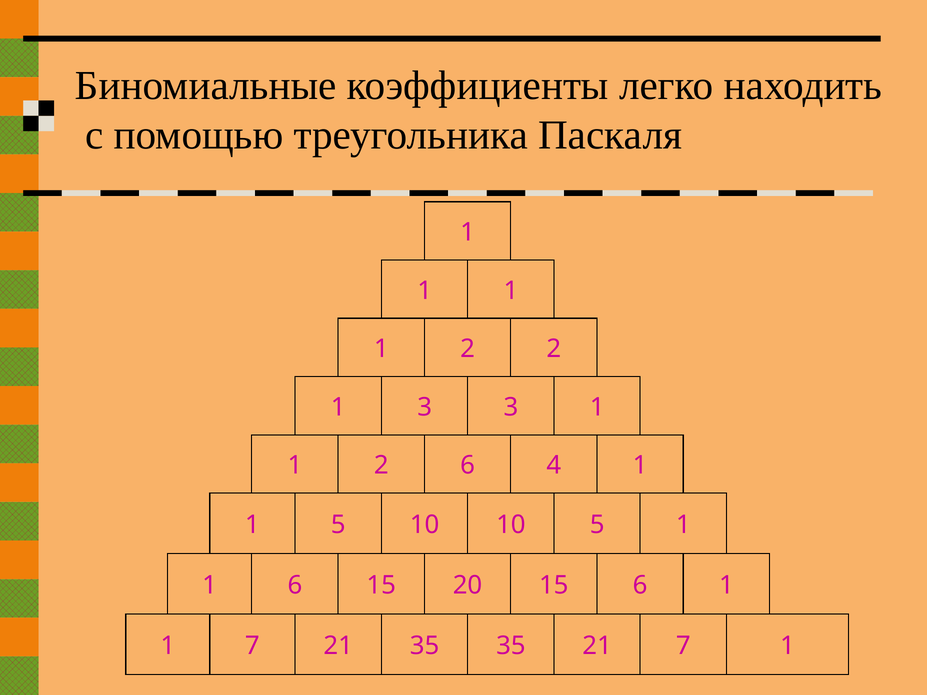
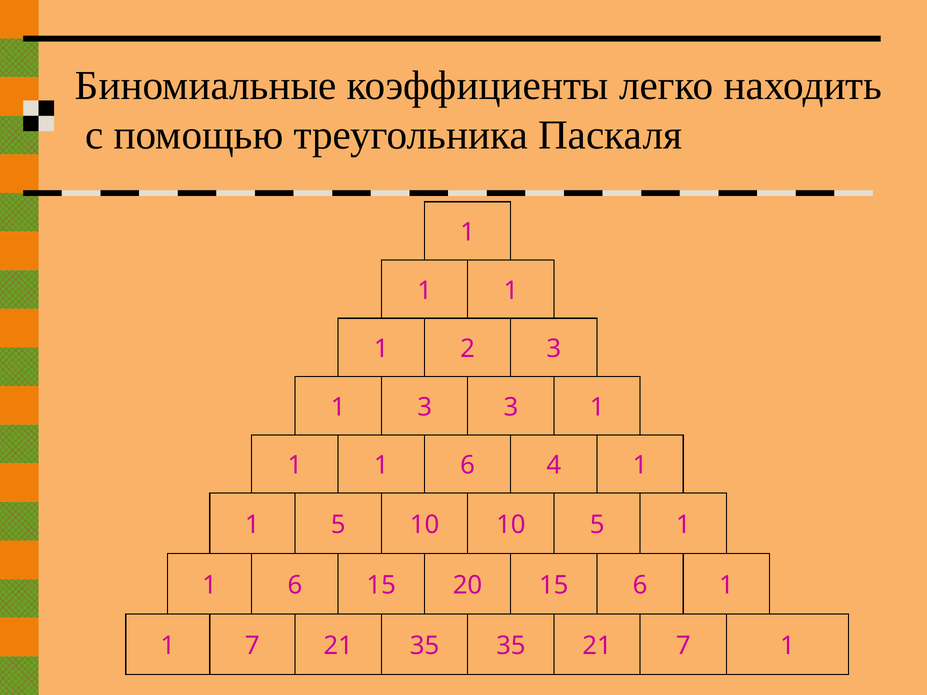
2 2: 2 -> 3
2 at (381, 466): 2 -> 1
